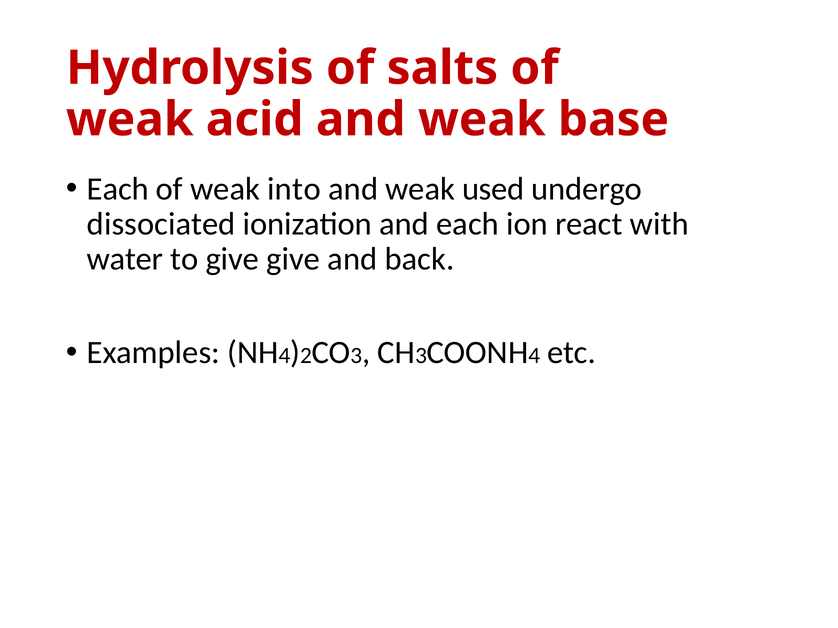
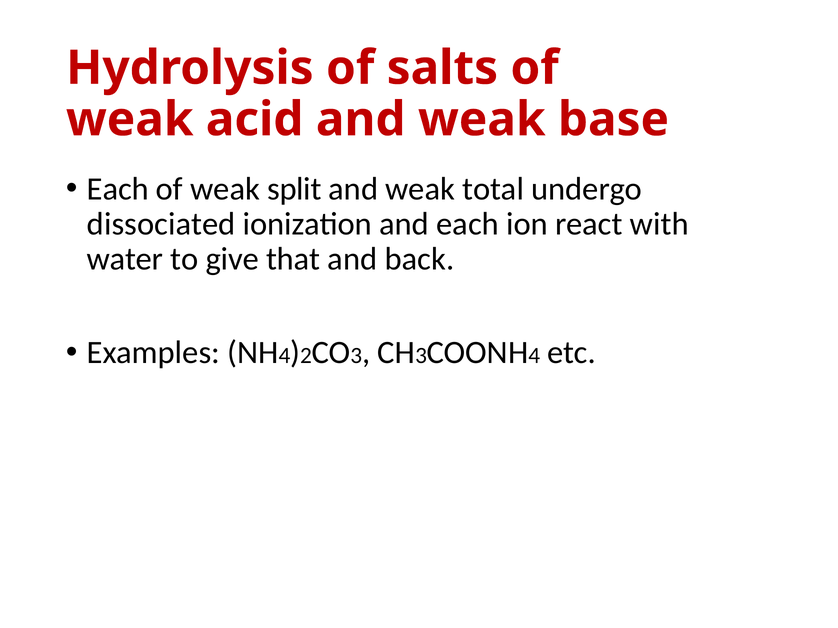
into: into -> split
used: used -> total
give give: give -> that
